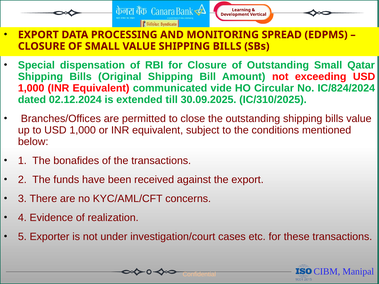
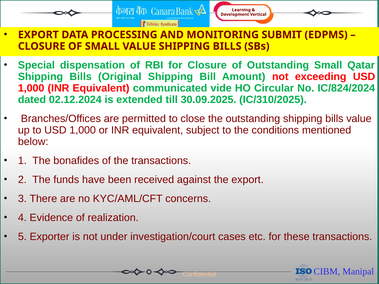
SPREAD: SPREAD -> SUBMIT
